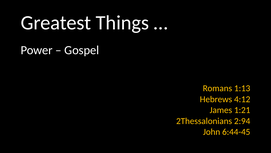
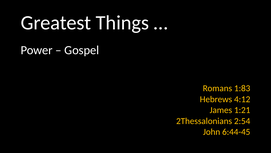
1:13: 1:13 -> 1:83
2:94: 2:94 -> 2:54
